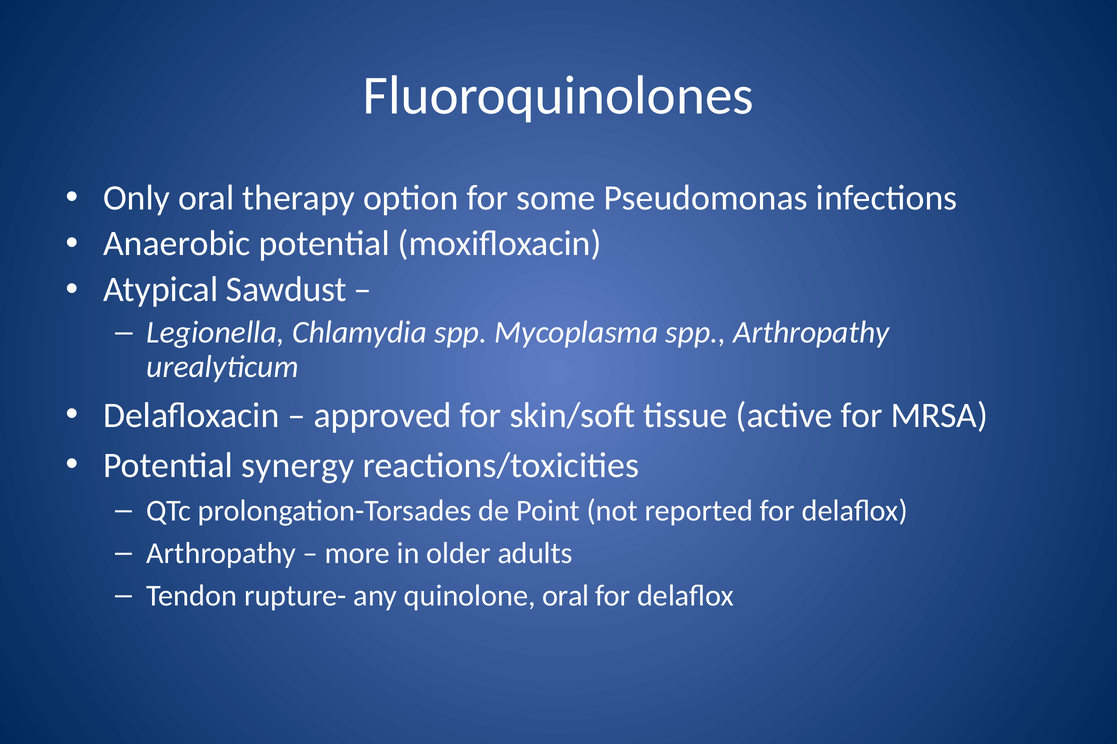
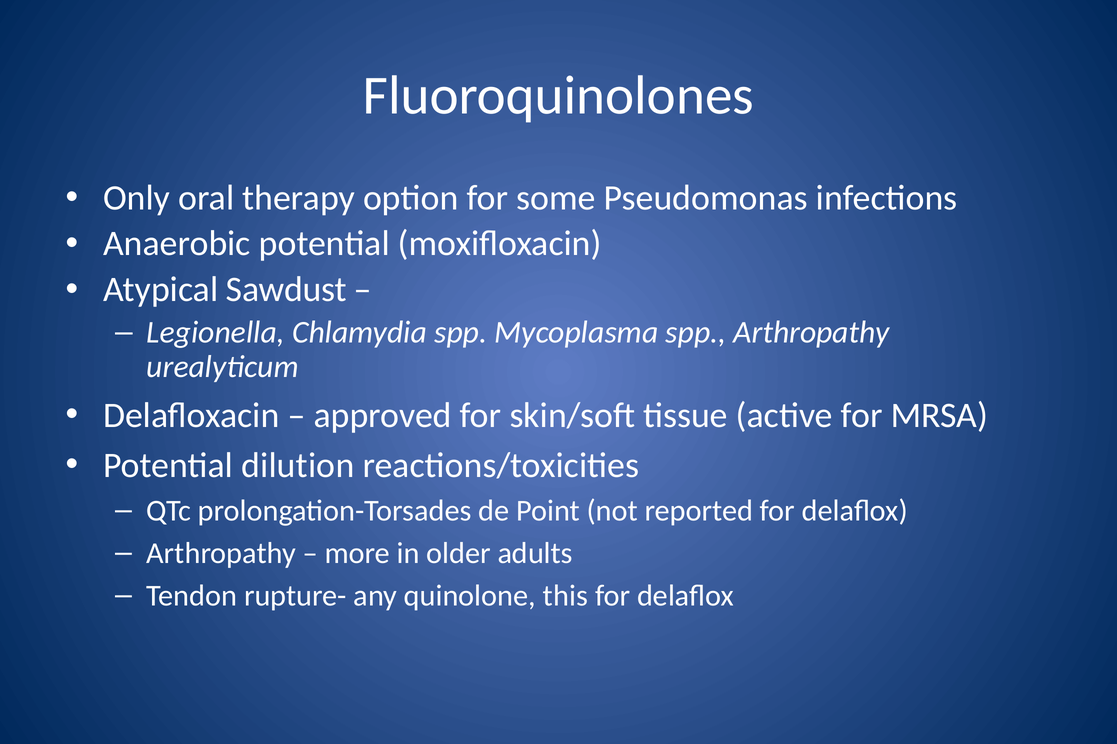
synergy: synergy -> dilution
quinolone oral: oral -> this
